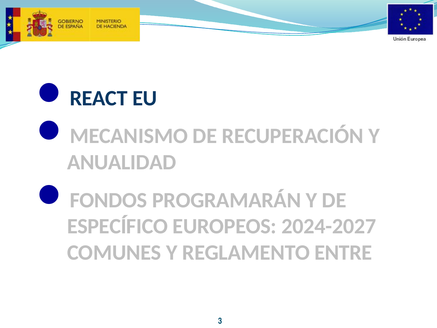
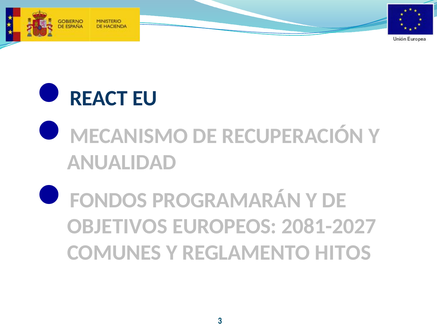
ESPECÍFICO: ESPECÍFICO -> OBJETIVOS
2024-2027: 2024-2027 -> 2081-2027
ENTRE: ENTRE -> HITOS
